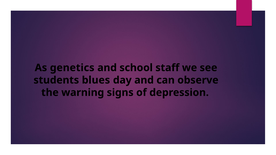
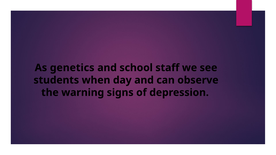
blues: blues -> when
